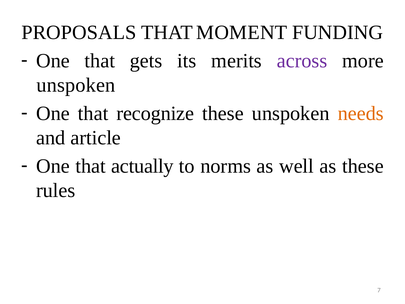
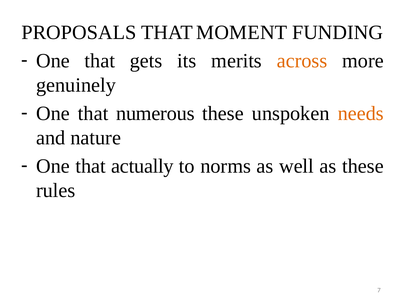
across colour: purple -> orange
unspoken at (76, 85): unspoken -> genuinely
recognize: recognize -> numerous
article: article -> nature
